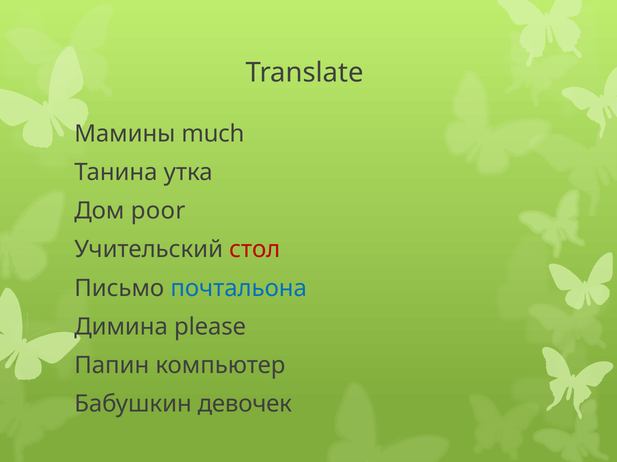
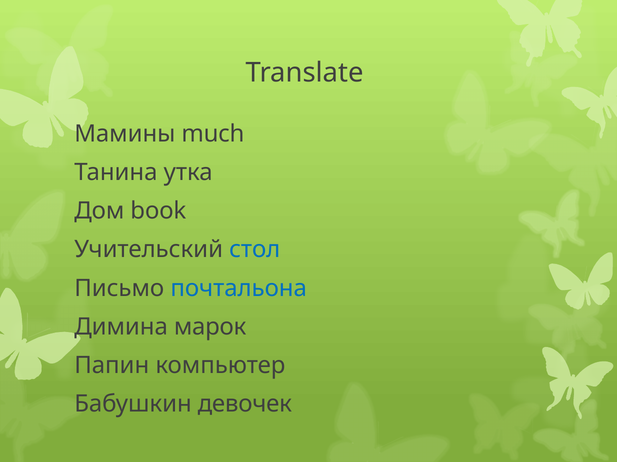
poor: poor -> book
стол colour: red -> blue
please: please -> марок
